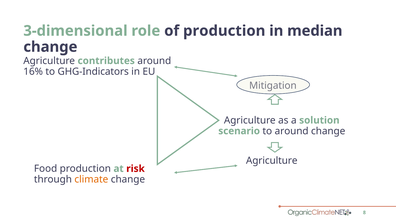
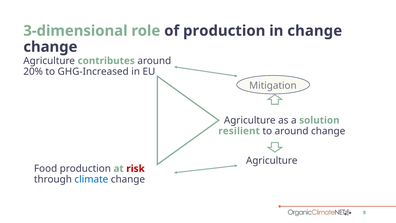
in median: median -> change
16%: 16% -> 20%
GHG-Indicators: GHG-Indicators -> GHG-Increased
scenario: scenario -> resilient
climate colour: orange -> blue
